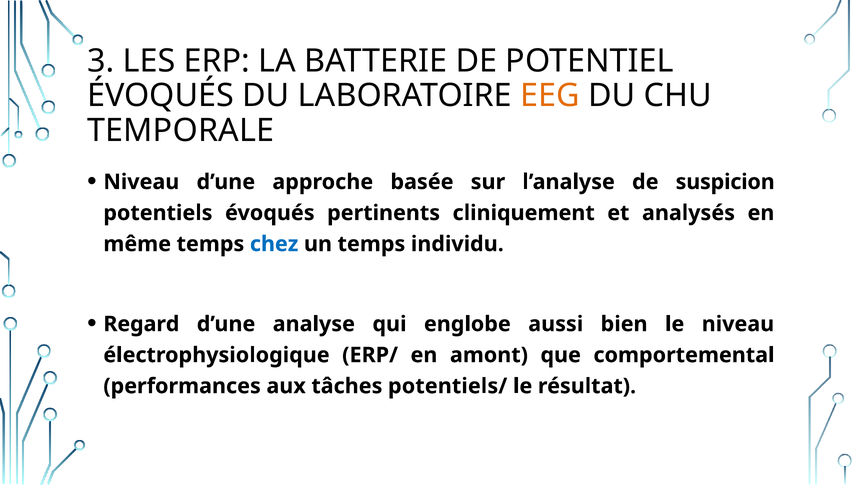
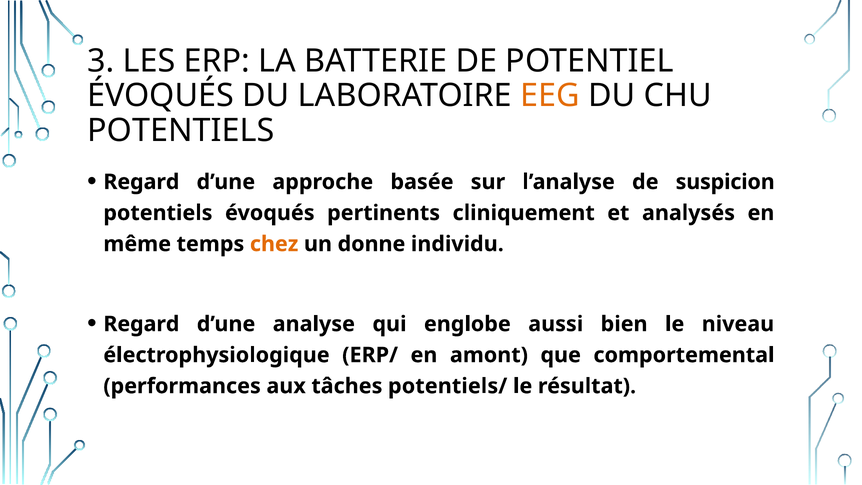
TEMPORALE at (181, 131): TEMPORALE -> POTENTIELS
Niveau at (141, 182): Niveau -> Regard
chez colour: blue -> orange
un temps: temps -> donne
